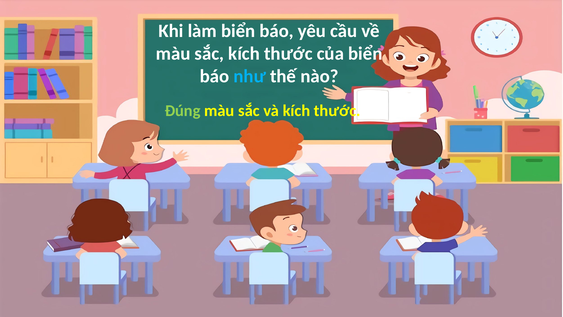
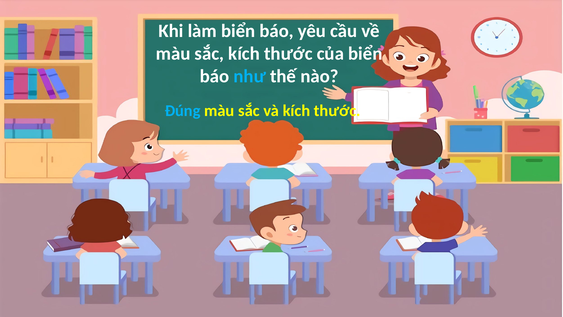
Đúng colour: light green -> light blue
